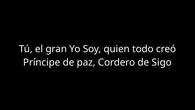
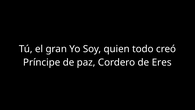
Sigo: Sigo -> Eres
